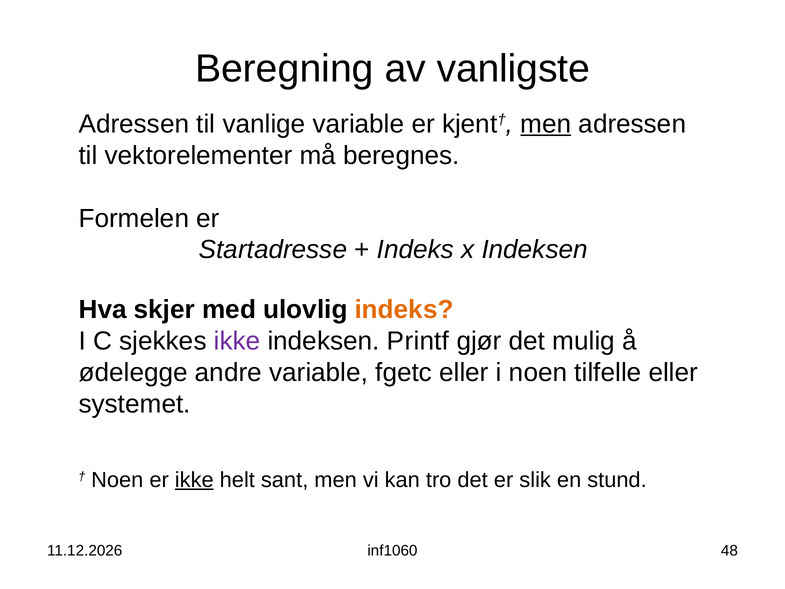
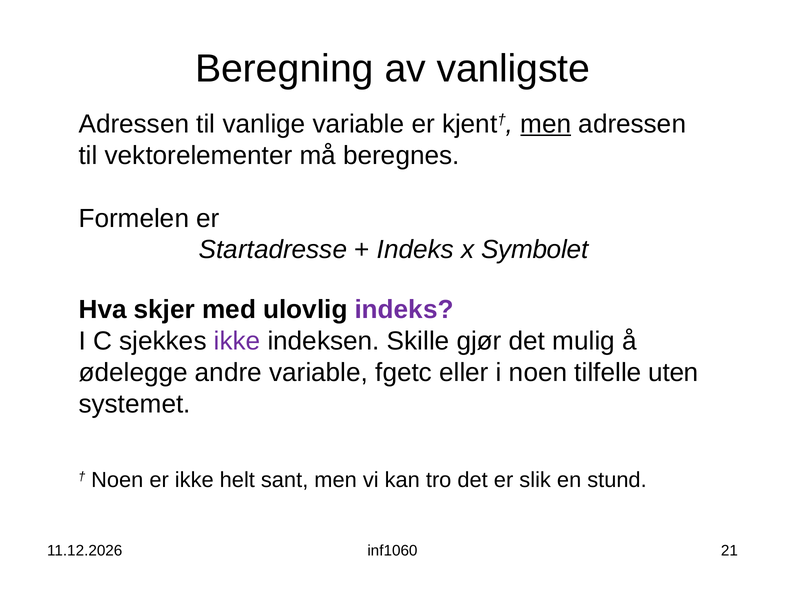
x Indeksen: Indeksen -> Symbolet
indeks at (404, 310) colour: orange -> purple
Printf: Printf -> Skille
tilfelle eller: eller -> uten
ikke at (194, 480) underline: present -> none
48: 48 -> 21
